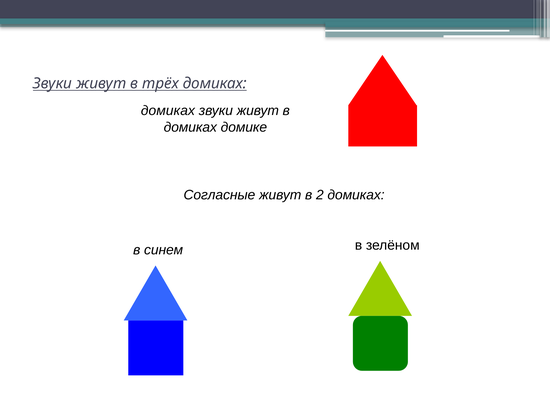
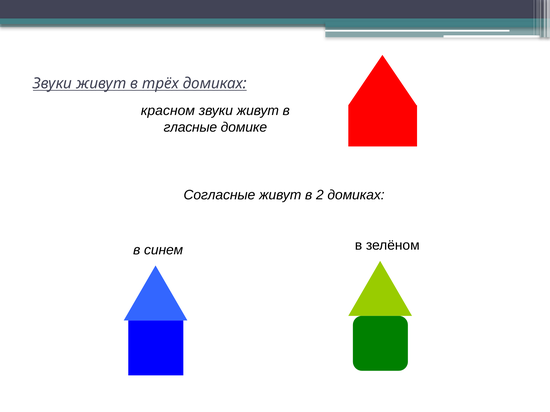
домиках at (168, 111): домиках -> красном
домиках at (190, 127): домиках -> гласные
